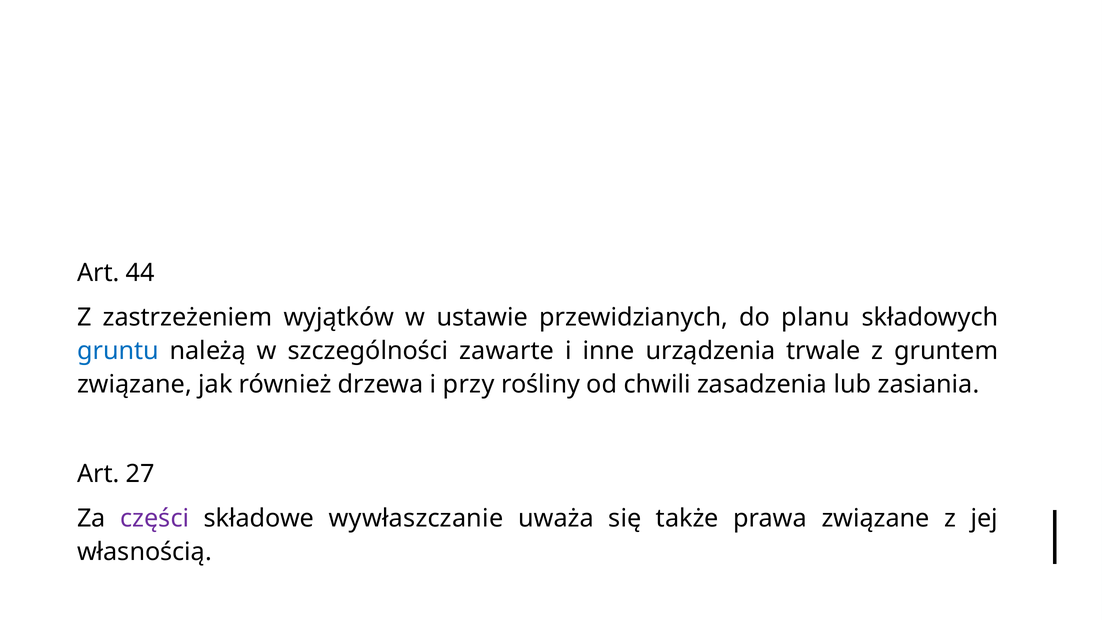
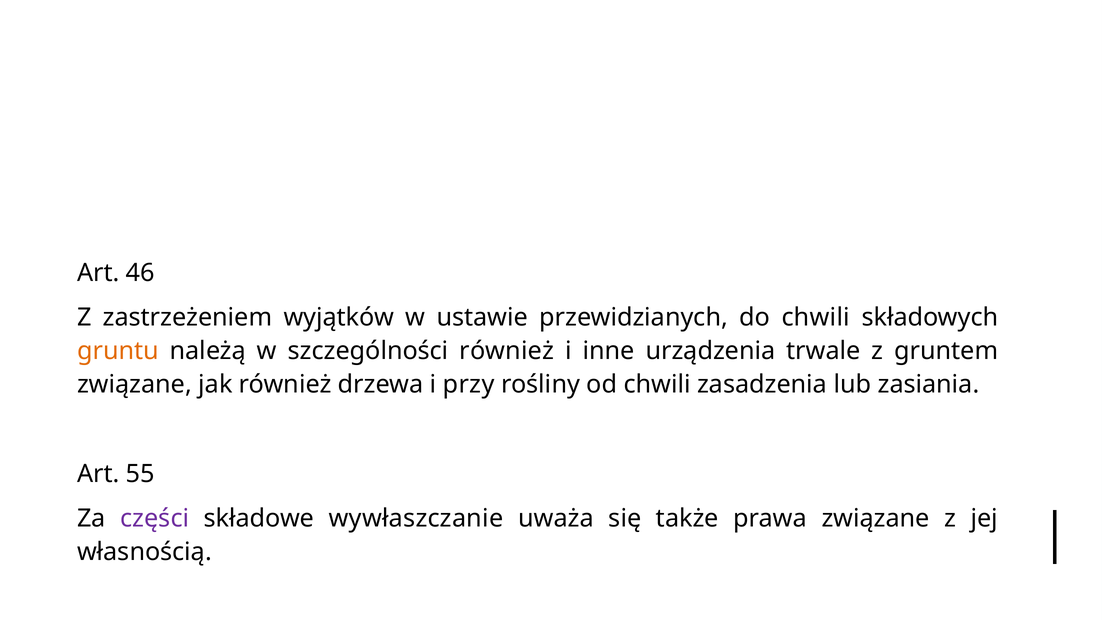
44: 44 -> 46
do planu: planu -> chwili
gruntu colour: blue -> orange
szczególności zawarte: zawarte -> również
27: 27 -> 55
